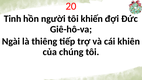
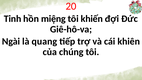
người: người -> miệng
thiêng: thiêng -> quang
